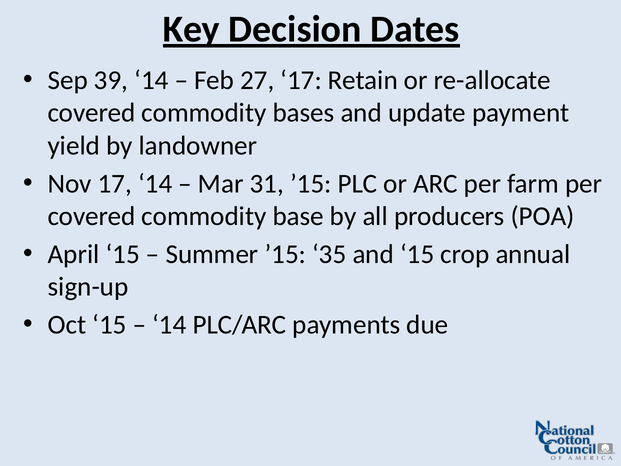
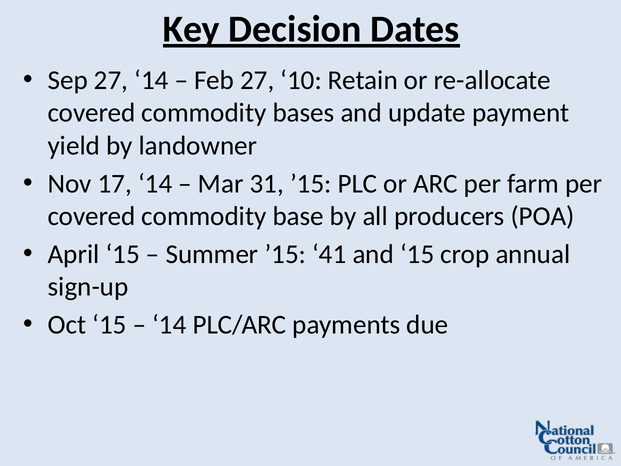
Sep 39: 39 -> 27
27 17: 17 -> 10
35: 35 -> 41
